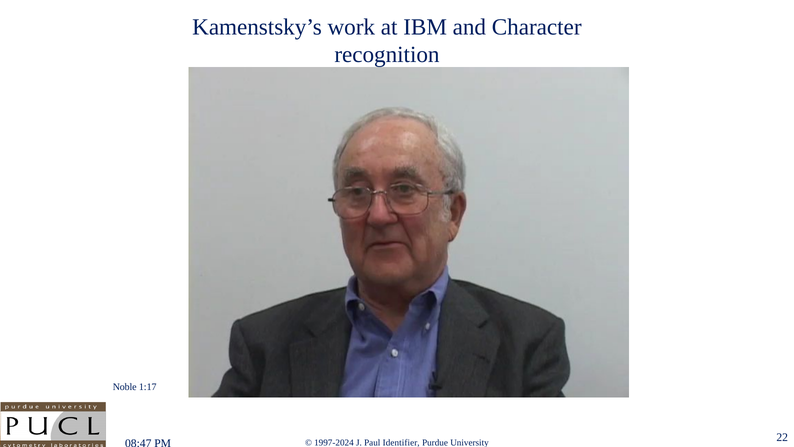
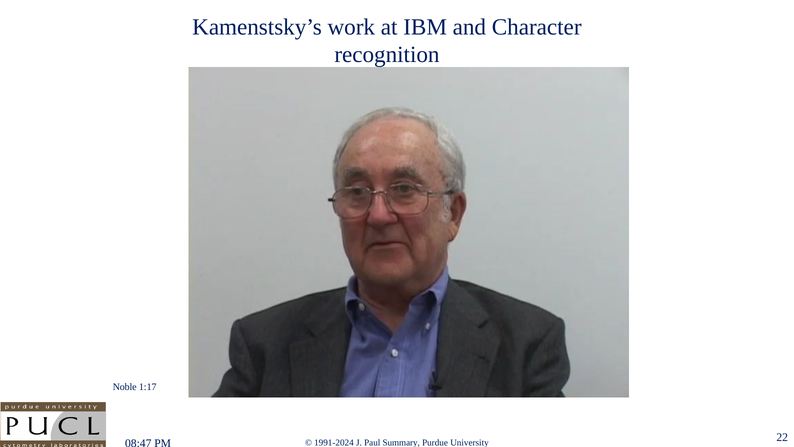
1997-2024: 1997-2024 -> 1991-2024
Identifier: Identifier -> Summary
